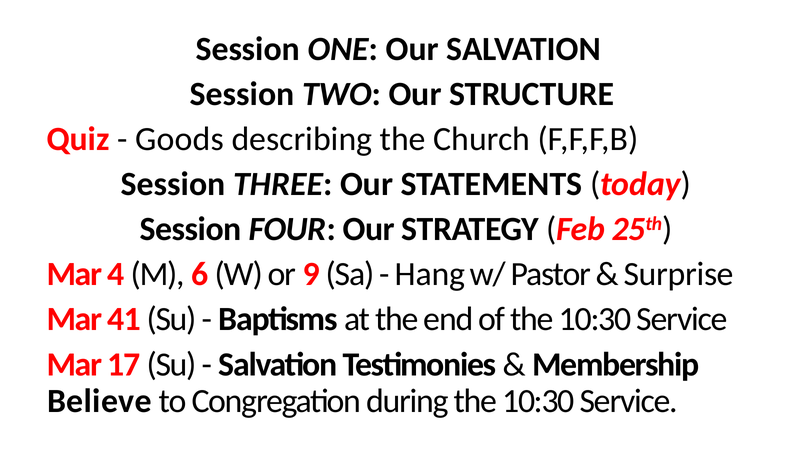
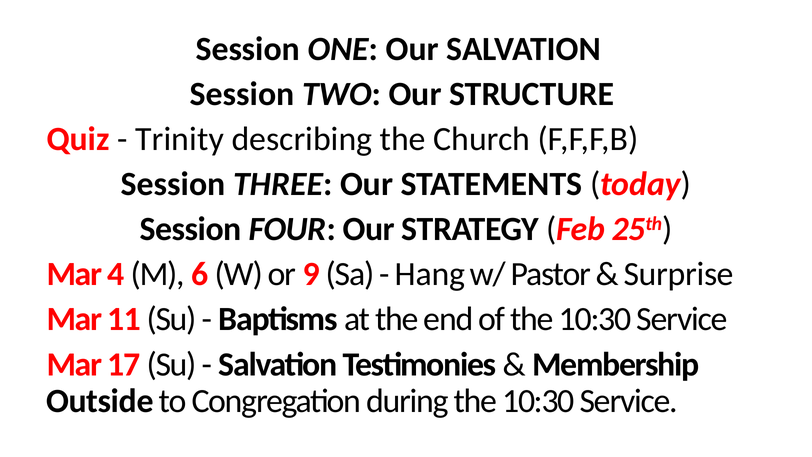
Goods: Goods -> Trinity
41: 41 -> 11
Believe: Believe -> Outside
